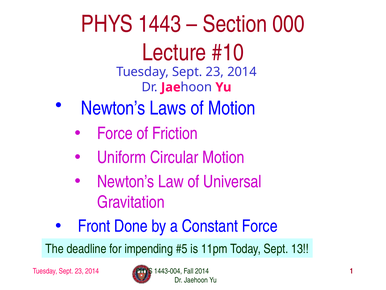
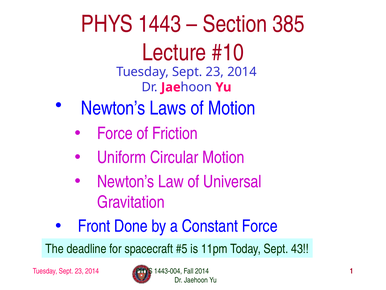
000: 000 -> 385
impending: impending -> spacecraft
13: 13 -> 43
